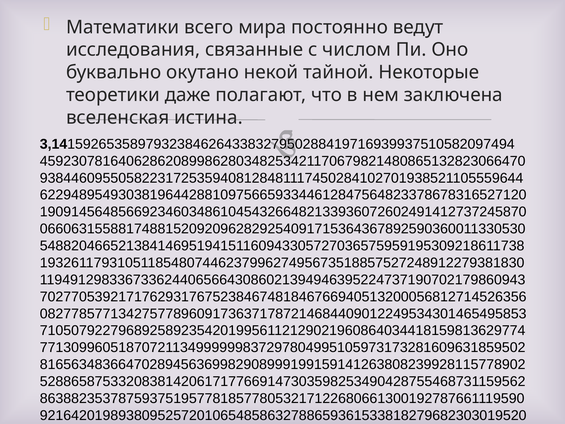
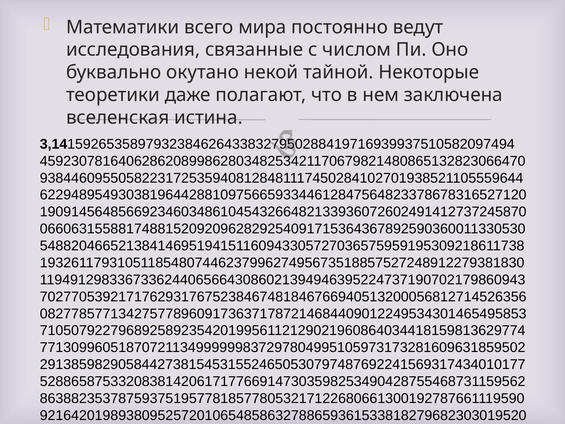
81656348366470289456369982908999199159141263808239928115778902: 81656348366470289456369982908999199159141263808239928115778902 -> 29138598290584427381545315524650530797487692241569317434010177
